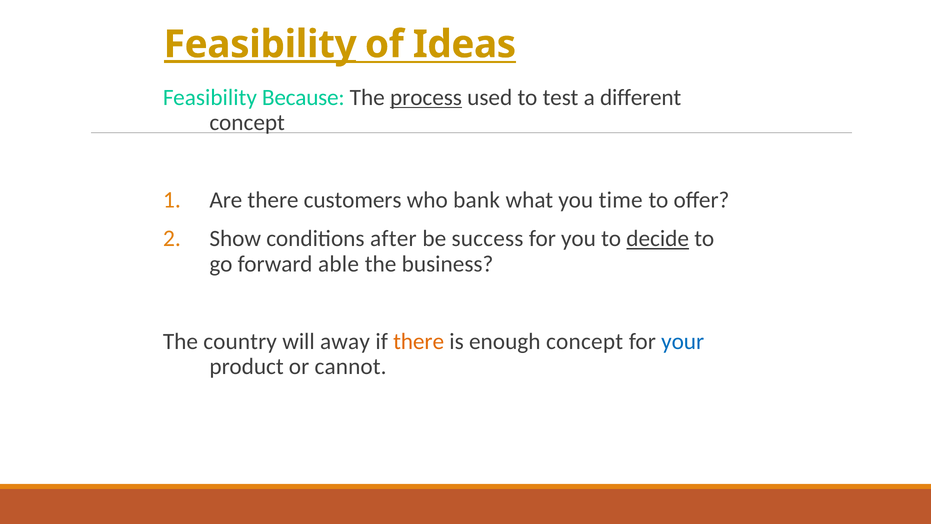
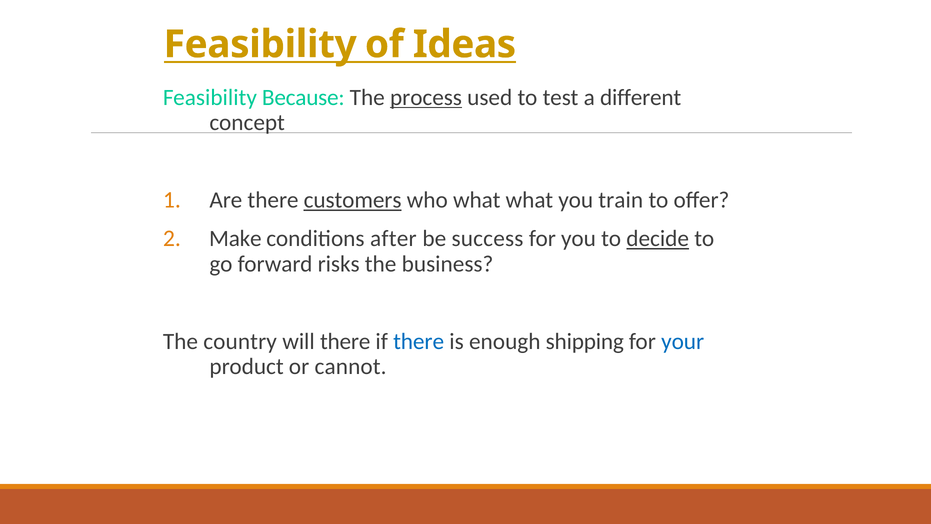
Feasibility at (260, 44) underline: present -> none
customers underline: none -> present
who bank: bank -> what
time: time -> train
Show: Show -> Make
able: able -> risks
will away: away -> there
there at (419, 341) colour: orange -> blue
enough concept: concept -> shipping
